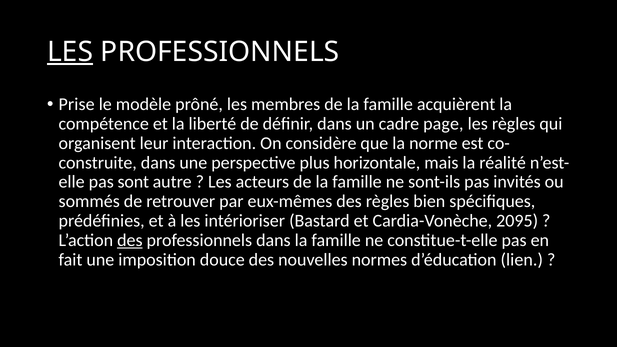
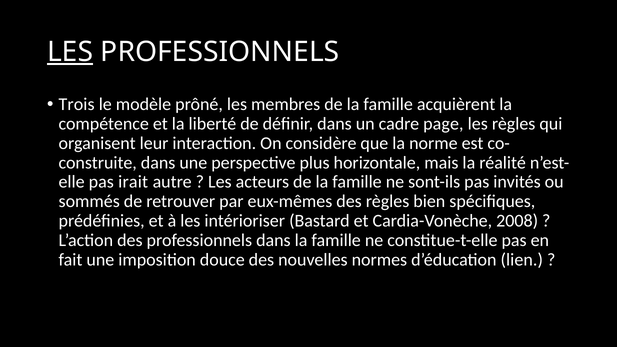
Prise: Prise -> Trois
sont: sont -> irait
2095: 2095 -> 2008
des at (130, 240) underline: present -> none
